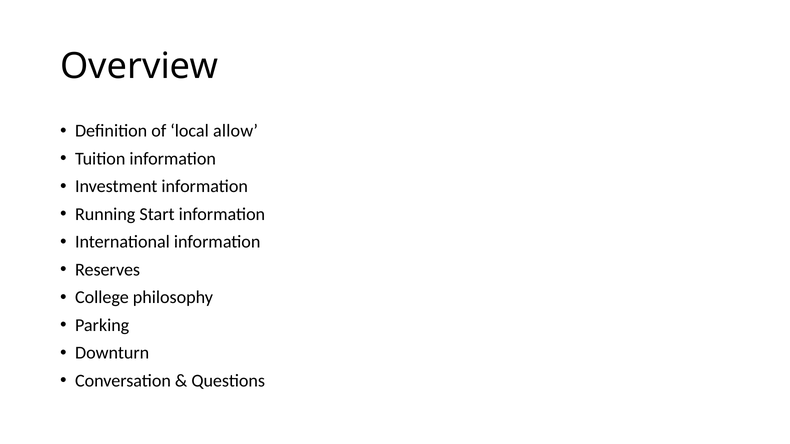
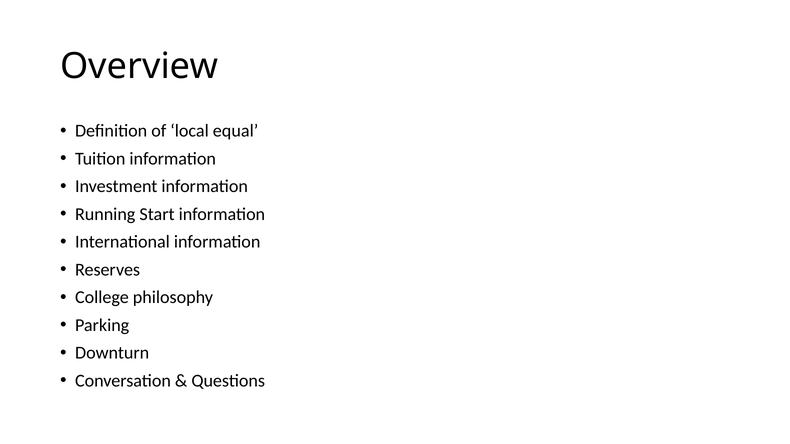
allow: allow -> equal
